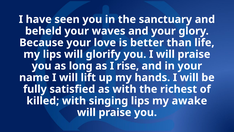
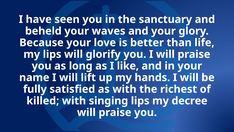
rise: rise -> like
awake: awake -> decree
